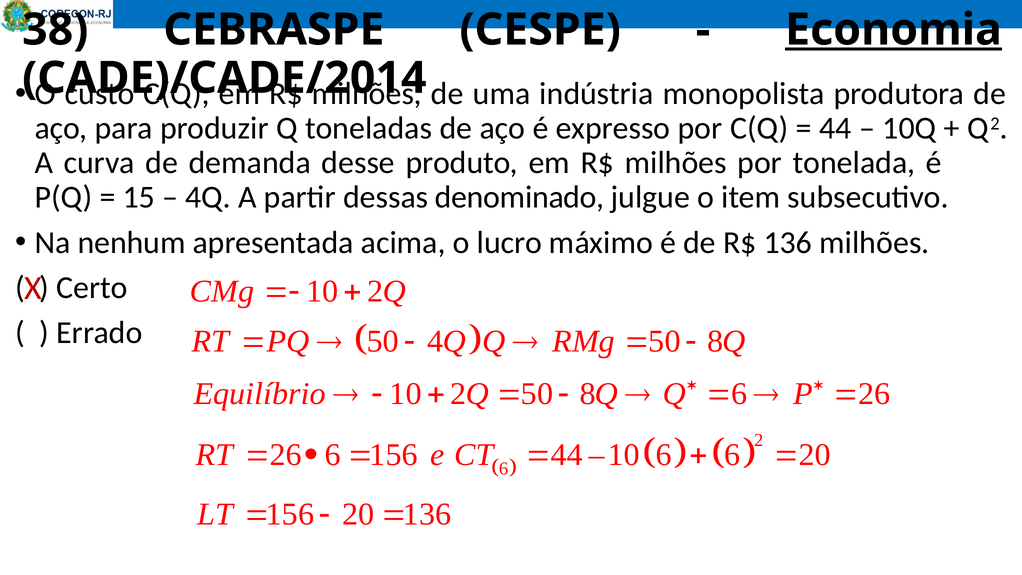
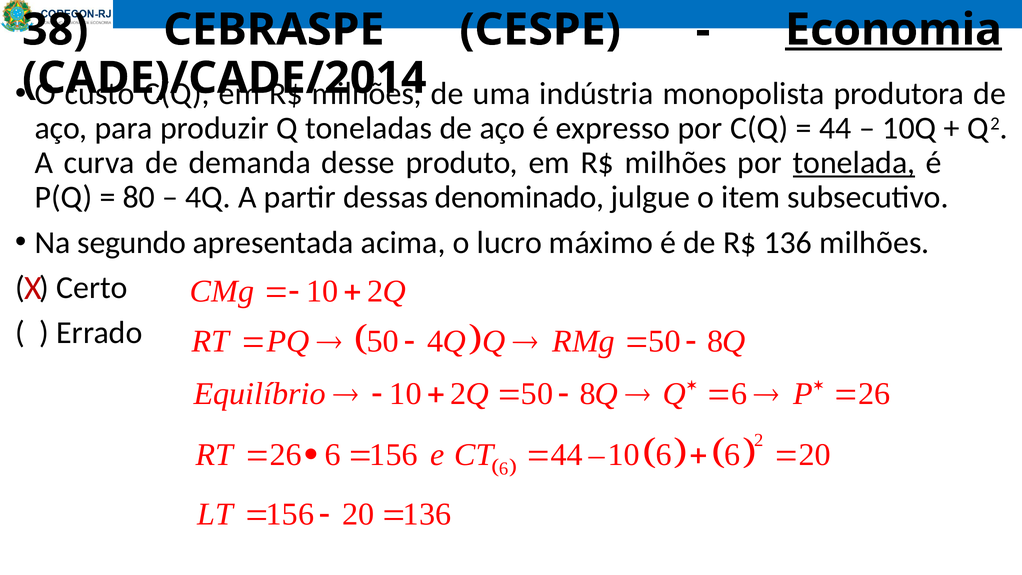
tonelada underline: none -> present
15: 15 -> 80
nenhum: nenhum -> segundo
